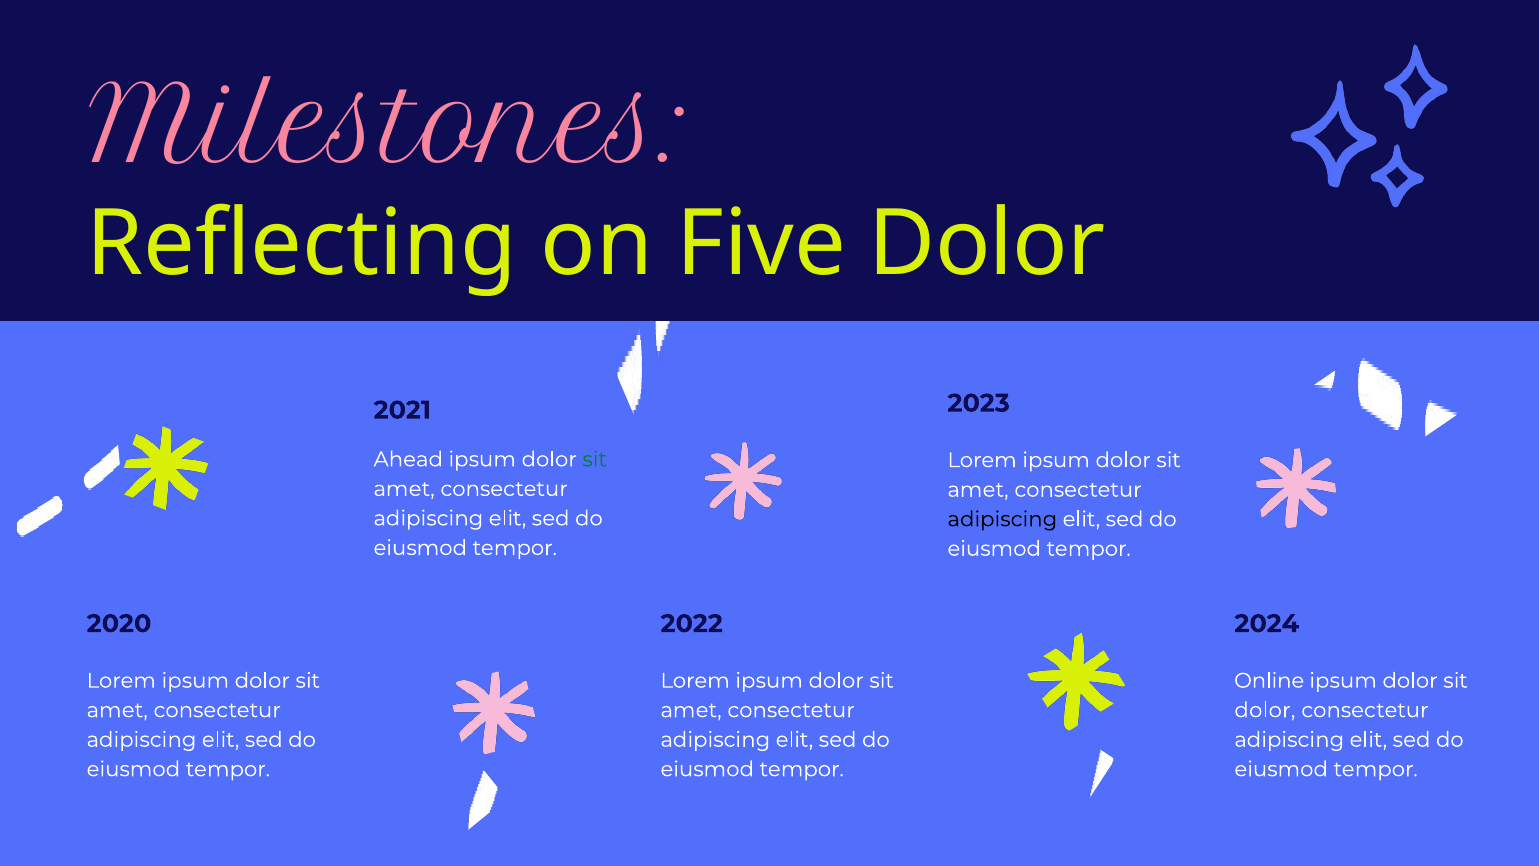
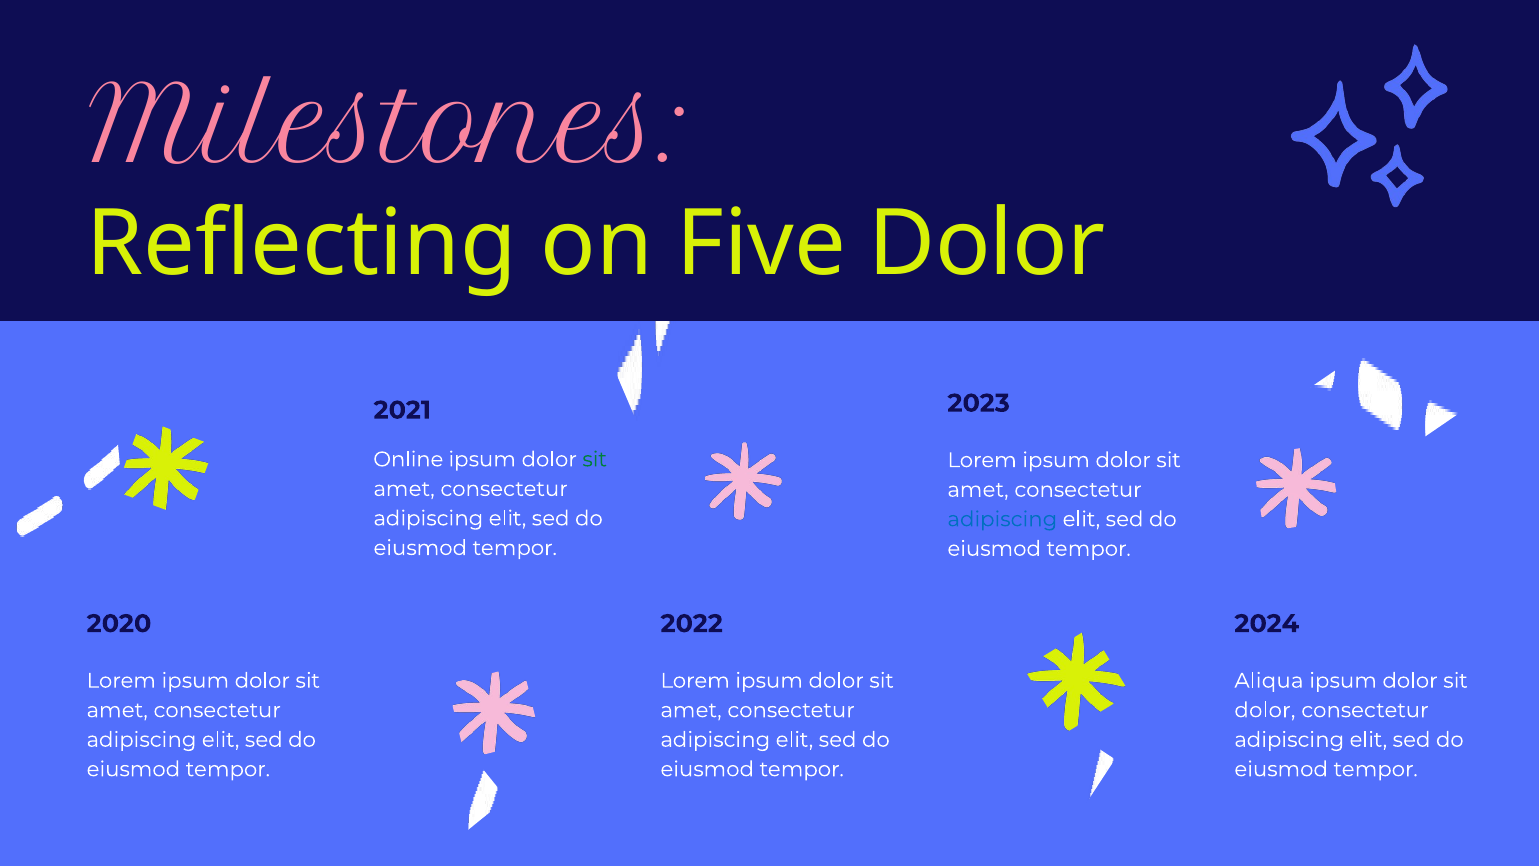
Ahead: Ahead -> Online
adipiscing at (1002, 519) colour: black -> blue
Online: Online -> Aliqua
